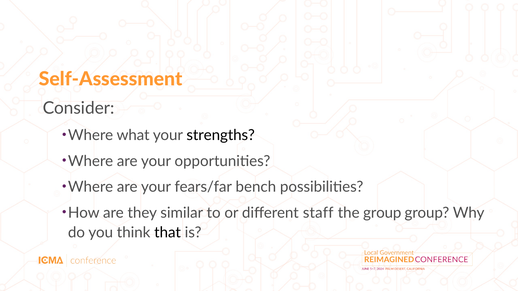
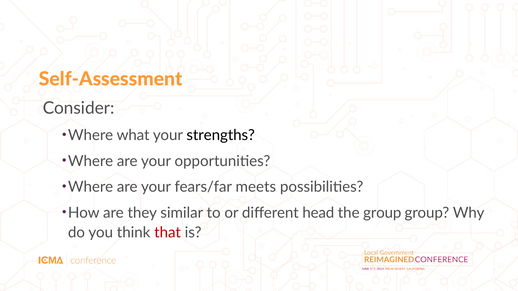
bench: bench -> meets
staff: staff -> head
that colour: black -> red
